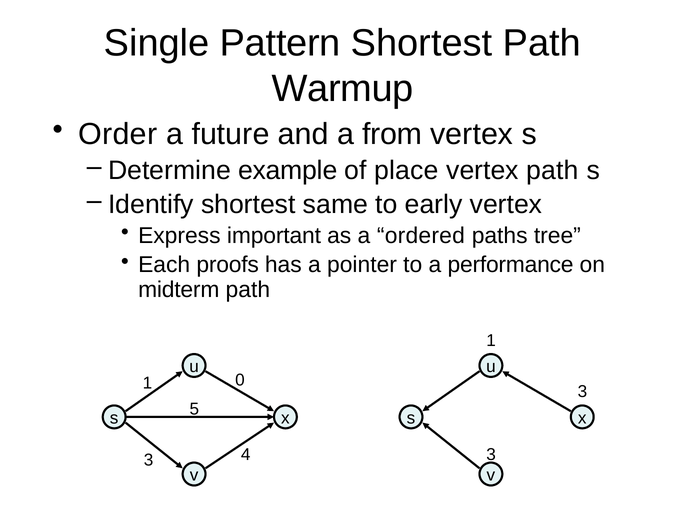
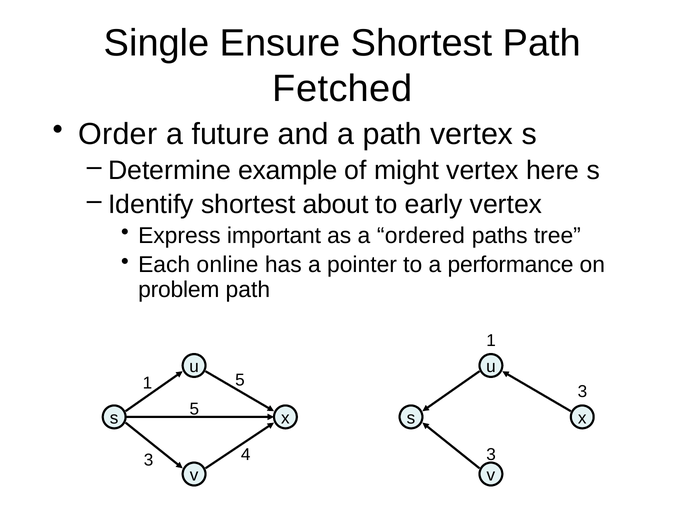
Pattern: Pattern -> Ensure
Warmup: Warmup -> Fetched
a from: from -> path
place: place -> might
vertex path: path -> here
same: same -> about
proofs: proofs -> online
midterm: midterm -> problem
1 0: 0 -> 5
